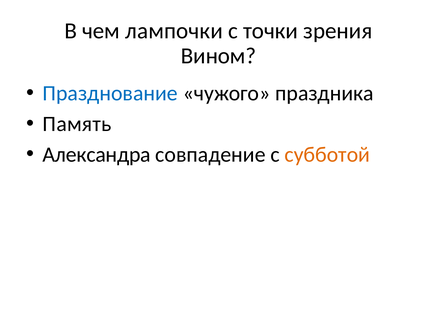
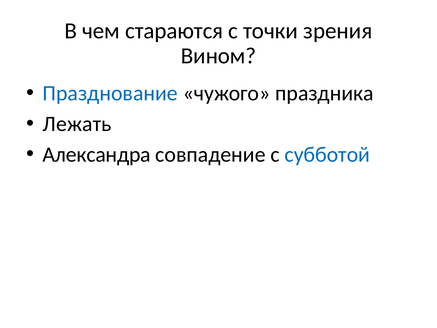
лампочки: лампочки -> стараются
Память: Память -> Лежать
субботой colour: orange -> blue
